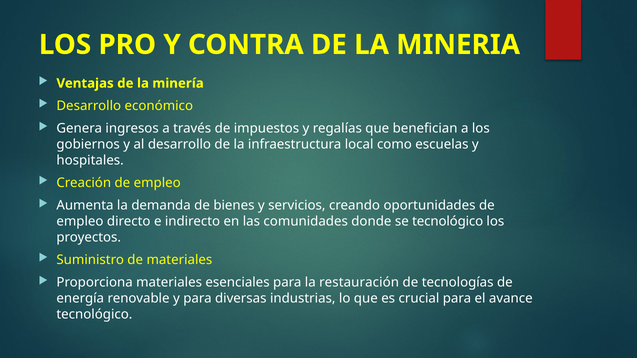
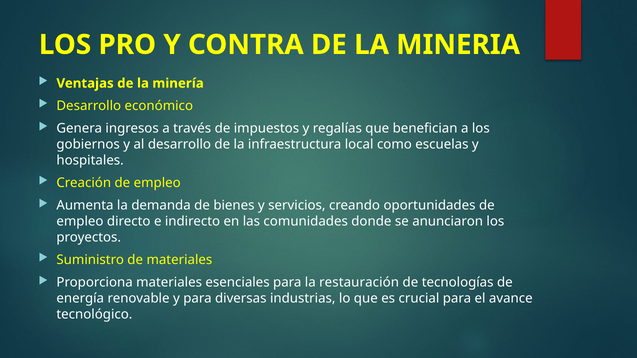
se tecnológico: tecnológico -> anunciaron
